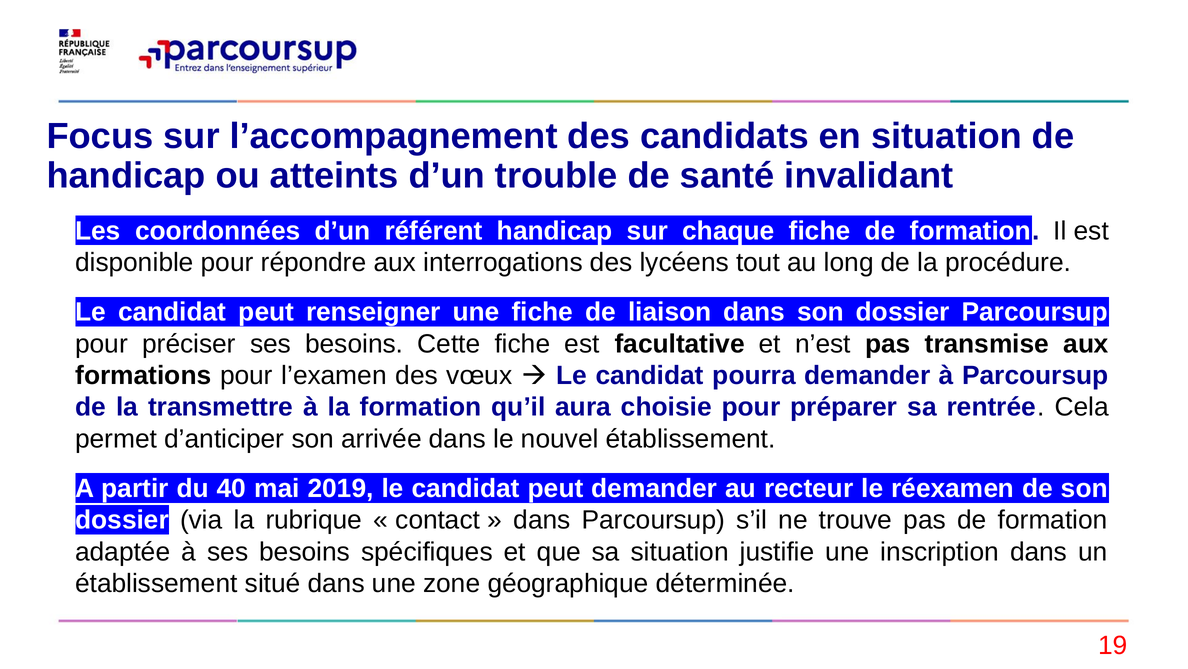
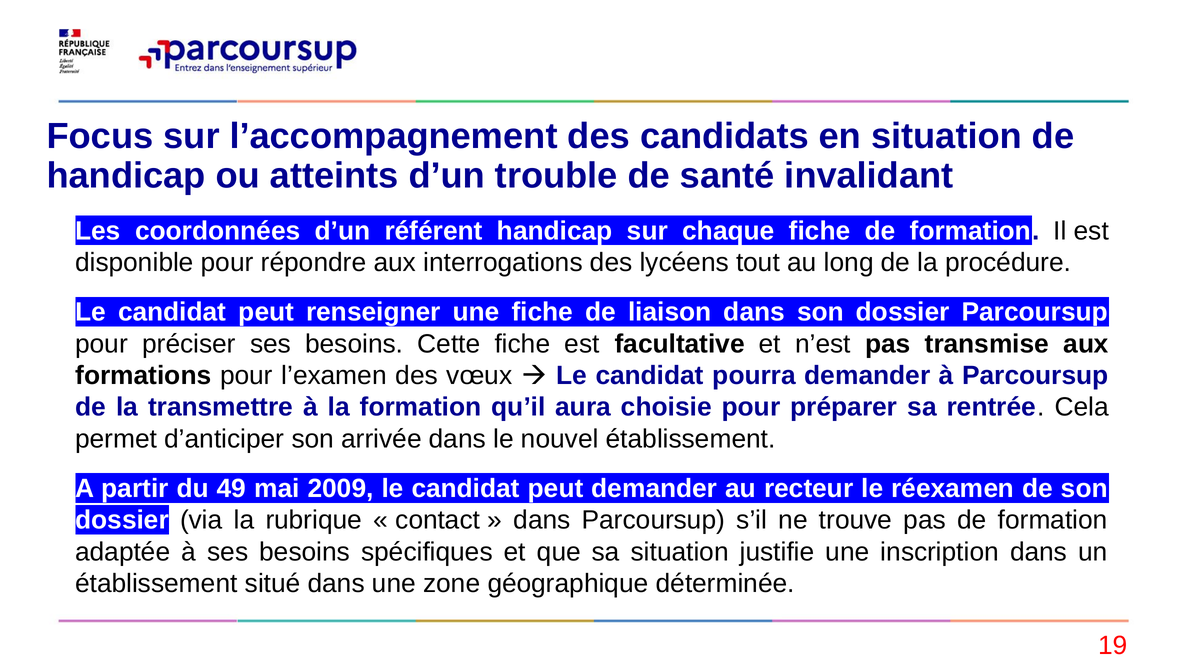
40: 40 -> 49
2019: 2019 -> 2009
